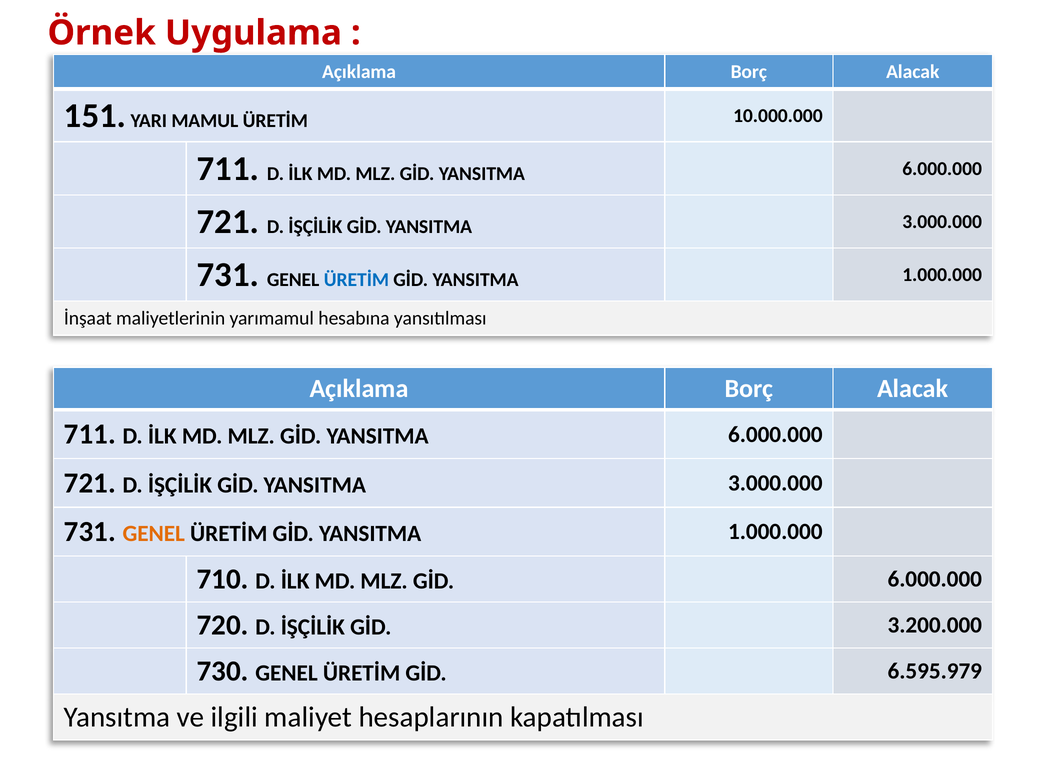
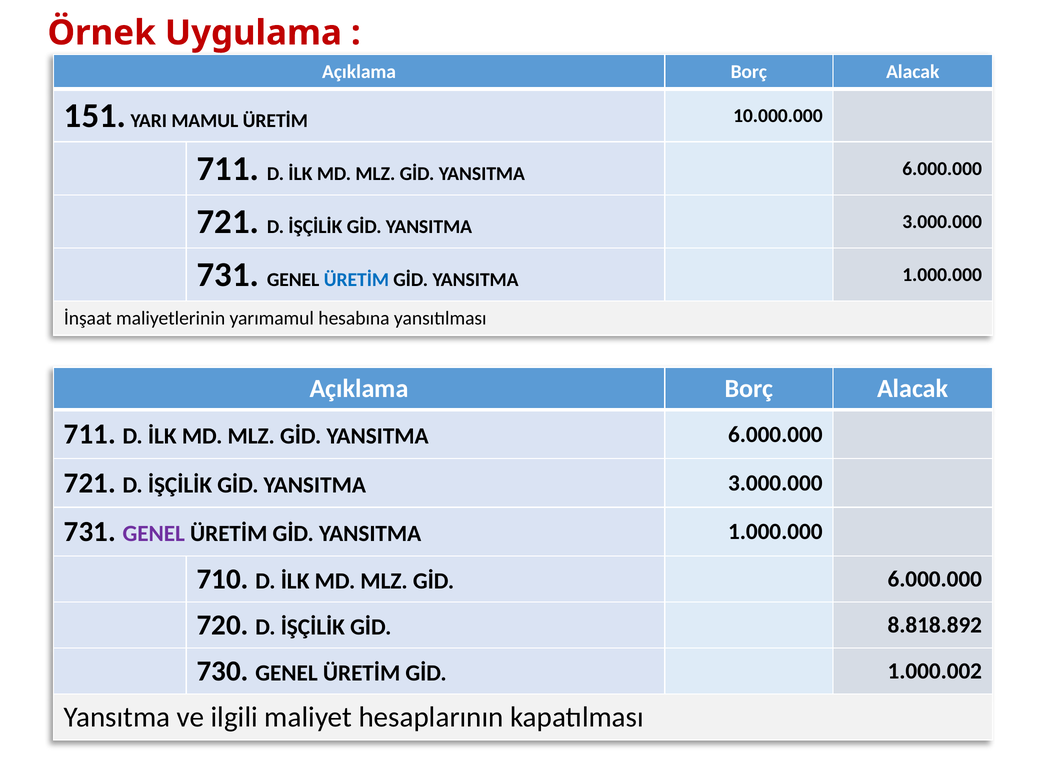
GENEL at (154, 534) colour: orange -> purple
3.200.000: 3.200.000 -> 8.818.892
6.595.979: 6.595.979 -> 1.000.002
